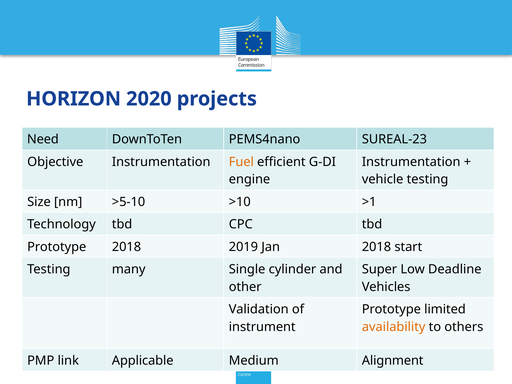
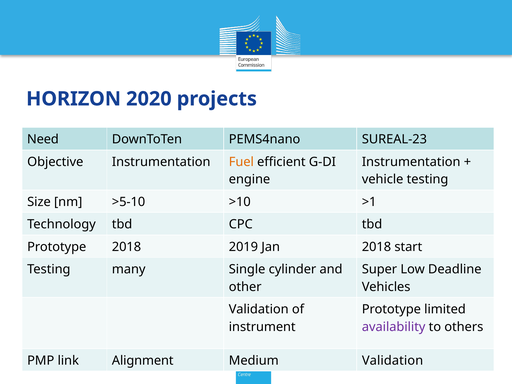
availability colour: orange -> purple
Applicable: Applicable -> Alignment
Medium Alignment: Alignment -> Validation
